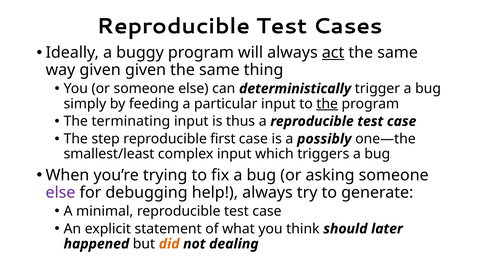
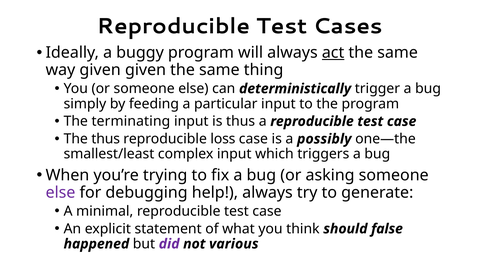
the at (327, 104) underline: present -> none
The step: step -> thus
first: first -> loss
later: later -> false
did colour: orange -> purple
dealing: dealing -> various
